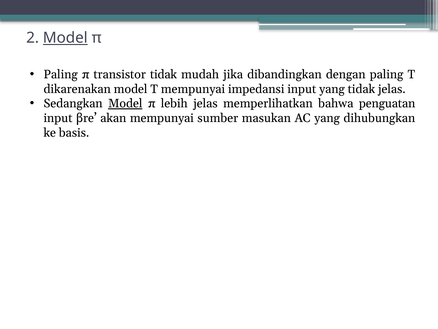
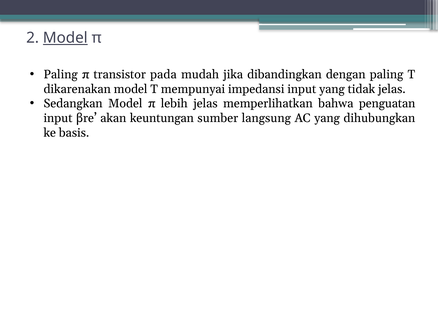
transistor tidak: tidak -> pada
Model at (125, 103) underline: present -> none
akan mempunyai: mempunyai -> keuntungan
masukan: masukan -> langsung
